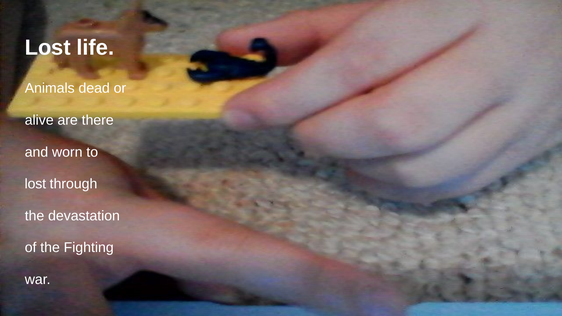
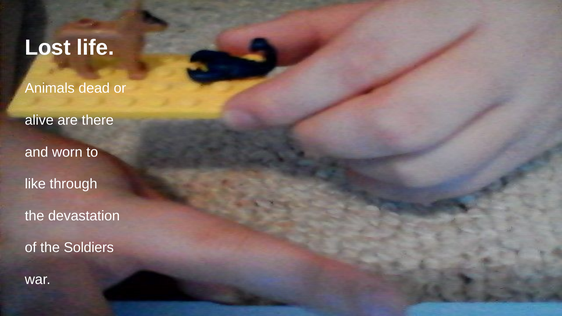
lost at (35, 184): lost -> like
Fighting: Fighting -> Soldiers
